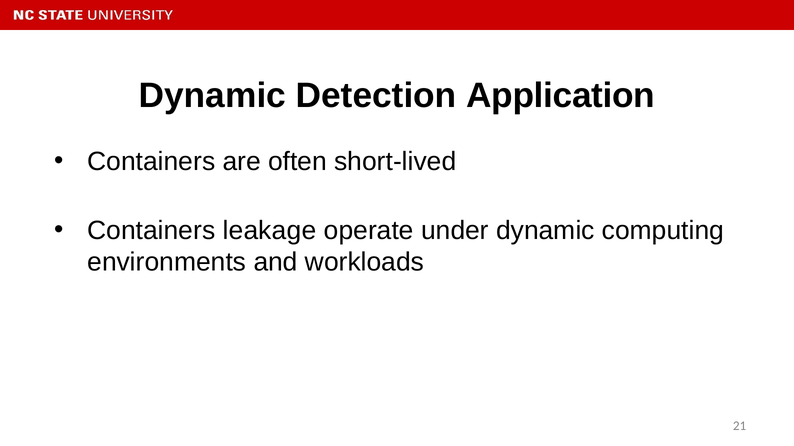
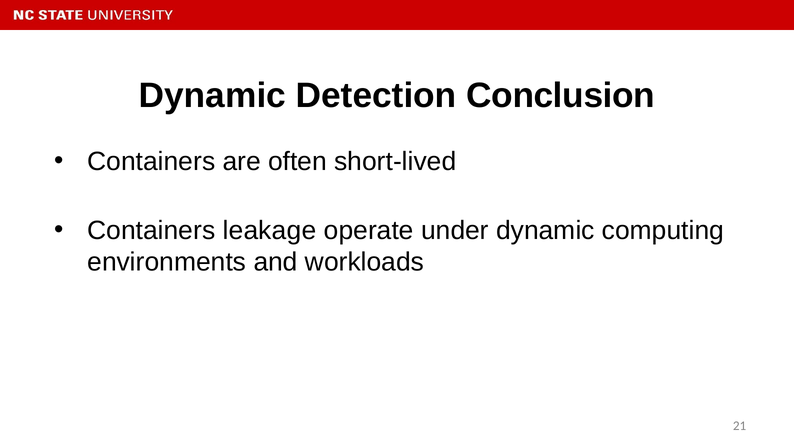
Application: Application -> Conclusion
